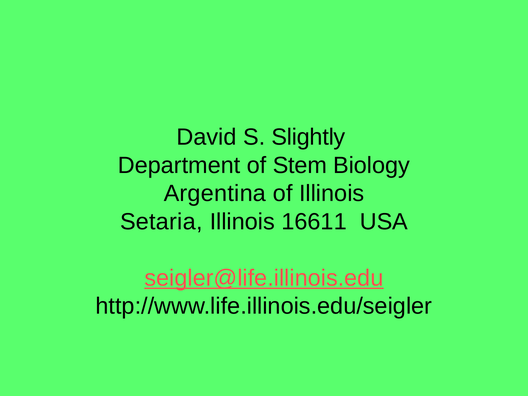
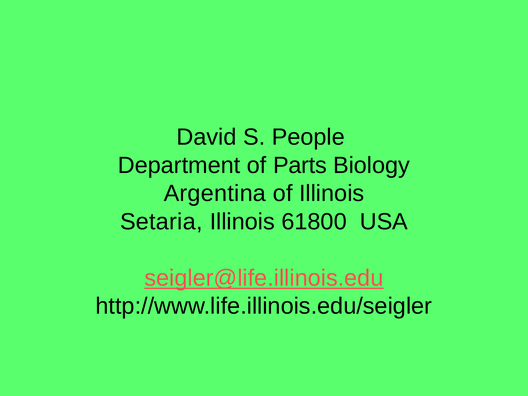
Slightly: Slightly -> People
Stem: Stem -> Parts
16611: 16611 -> 61800
